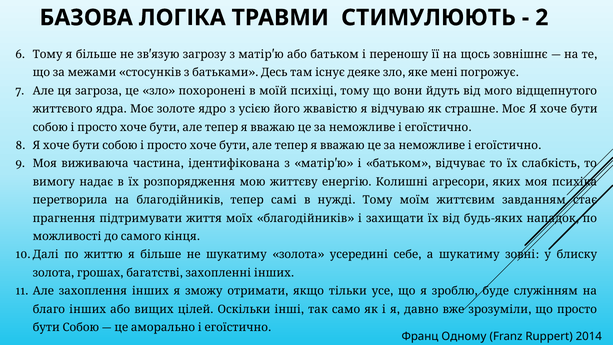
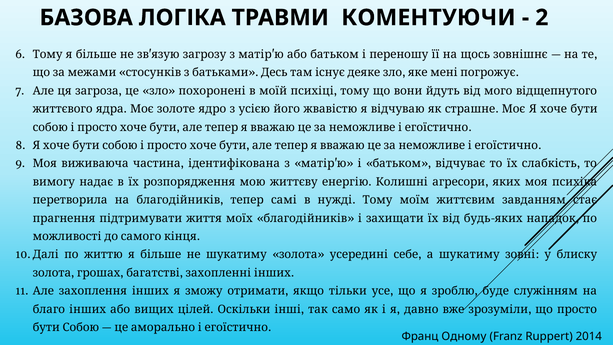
СТИМУЛЮЮТЬ: СТИМУЛЮЮТЬ -> КОМЕНТУЮЧИ
